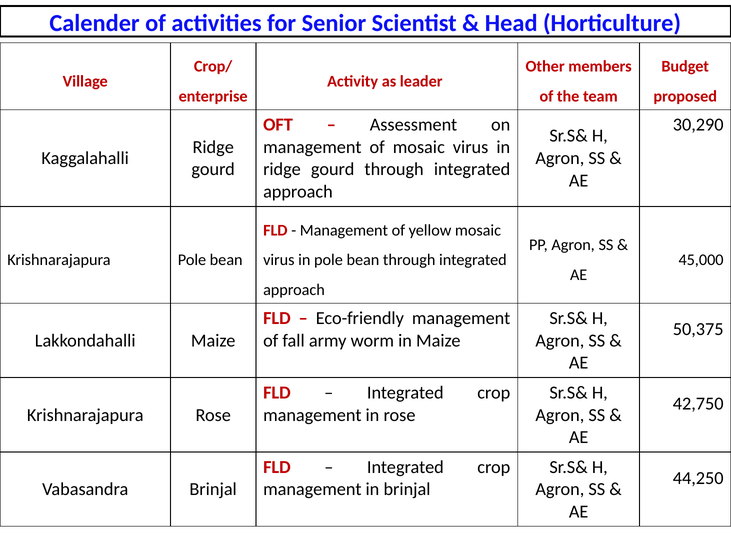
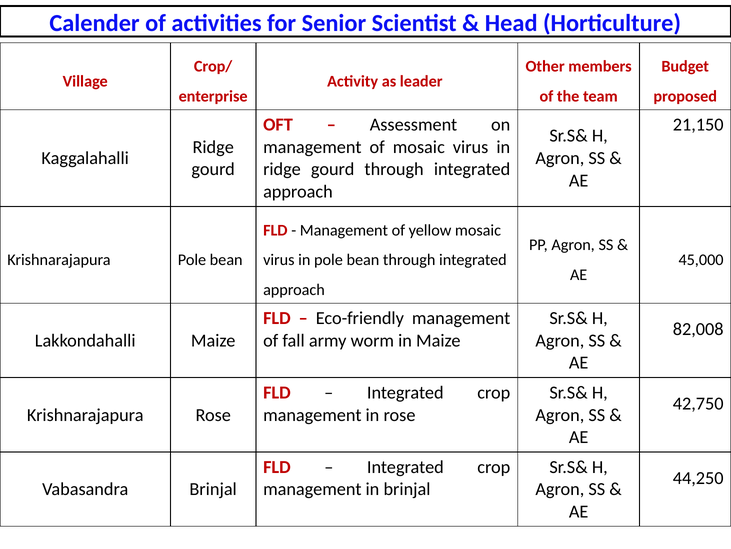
30,290: 30,290 -> 21,150
50,375: 50,375 -> 82,008
